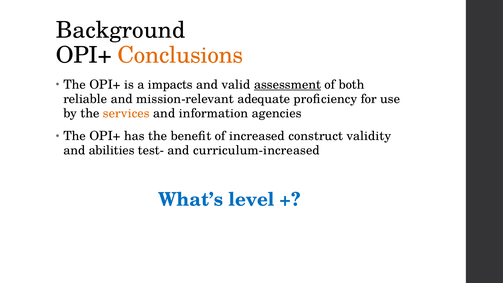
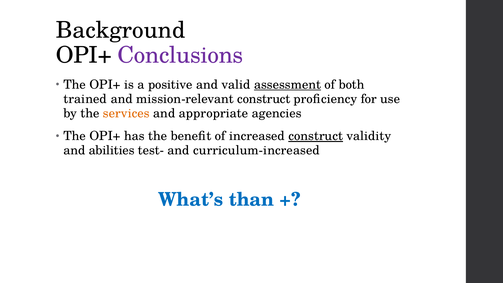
Conclusions colour: orange -> purple
impacts: impacts -> positive
reliable: reliable -> trained
mission-relevant adequate: adequate -> construct
information: information -> appropriate
construct at (316, 136) underline: none -> present
level: level -> than
